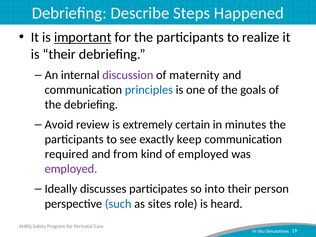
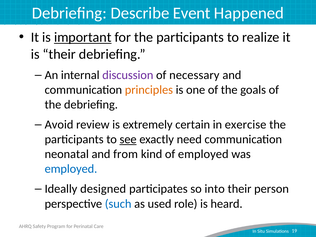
Steps: Steps -> Event
maternity: maternity -> necessary
principles colour: blue -> orange
minutes: minutes -> exercise
see underline: none -> present
keep: keep -> need
required: required -> neonatal
employed at (71, 169) colour: purple -> blue
discusses: discusses -> designed
sites: sites -> used
